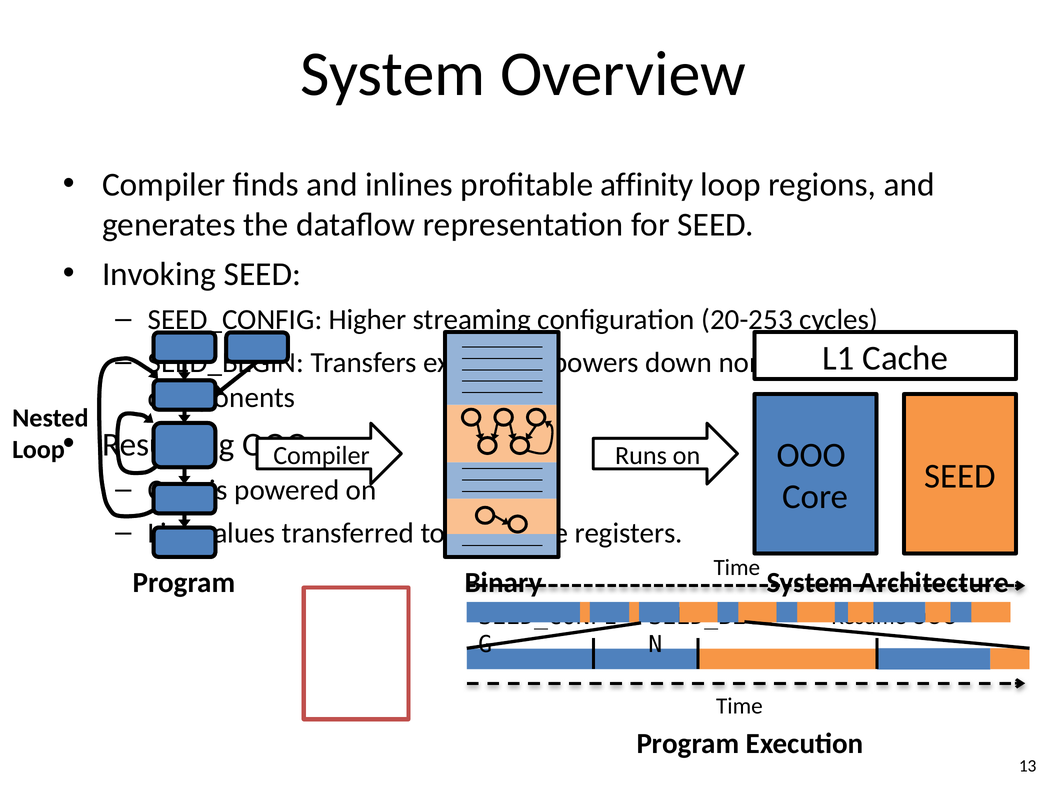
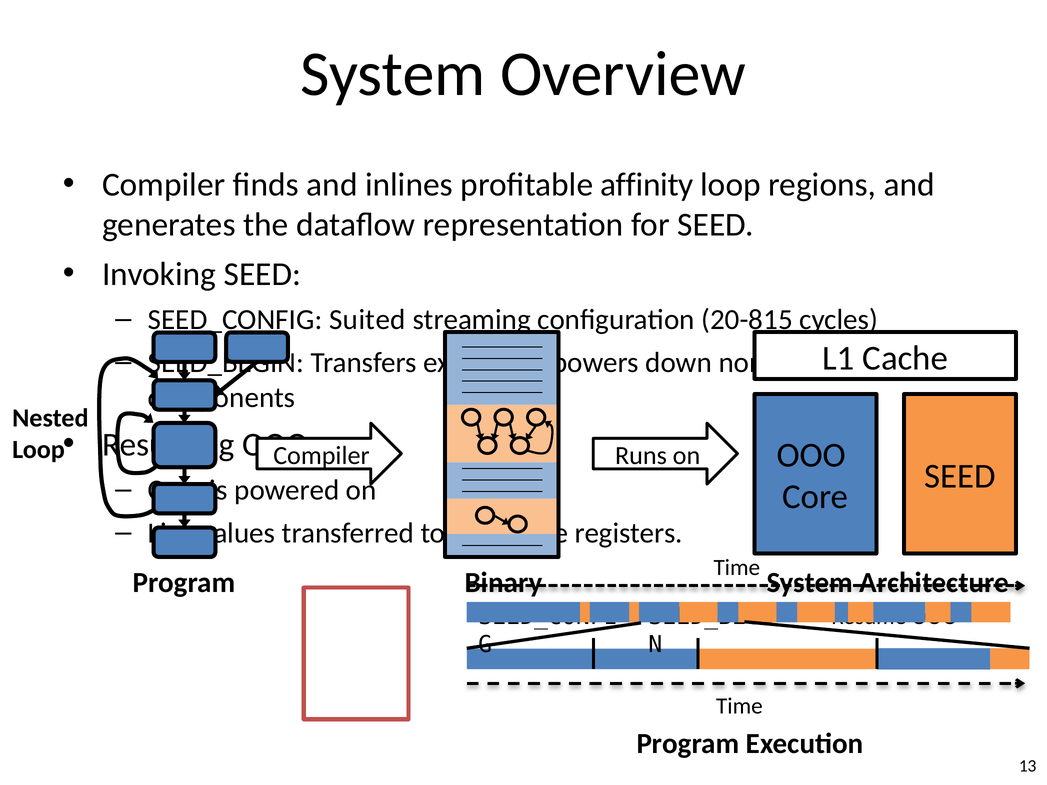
Higher: Higher -> Suited
20-253: 20-253 -> 20-815
